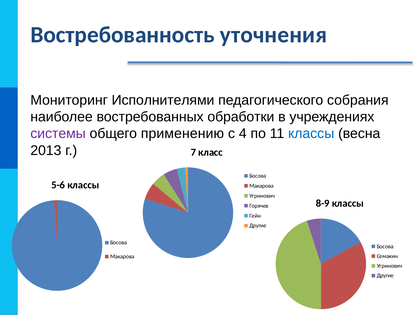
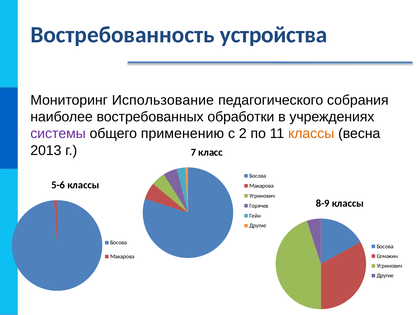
уточнения: уточнения -> устройства
Исполнителями: Исполнителями -> Использование
4: 4 -> 2
классы at (311, 133) colour: blue -> orange
